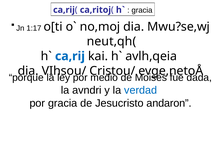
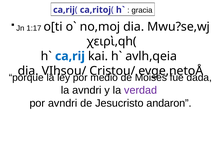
neut,qh(: neut,qh( -> χειρὶ,qh(
verdad colour: blue -> purple
por gracia: gracia -> avndri
